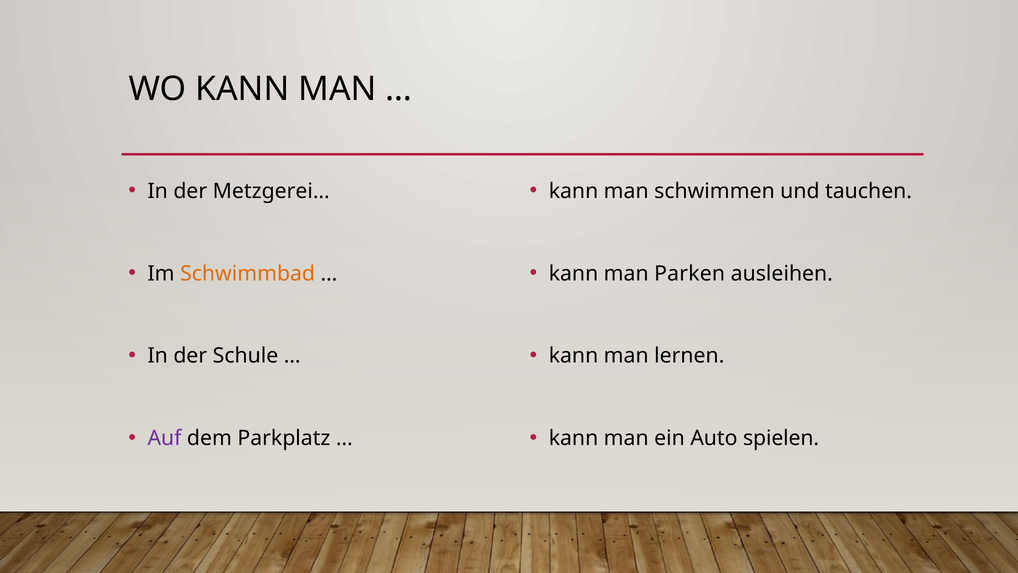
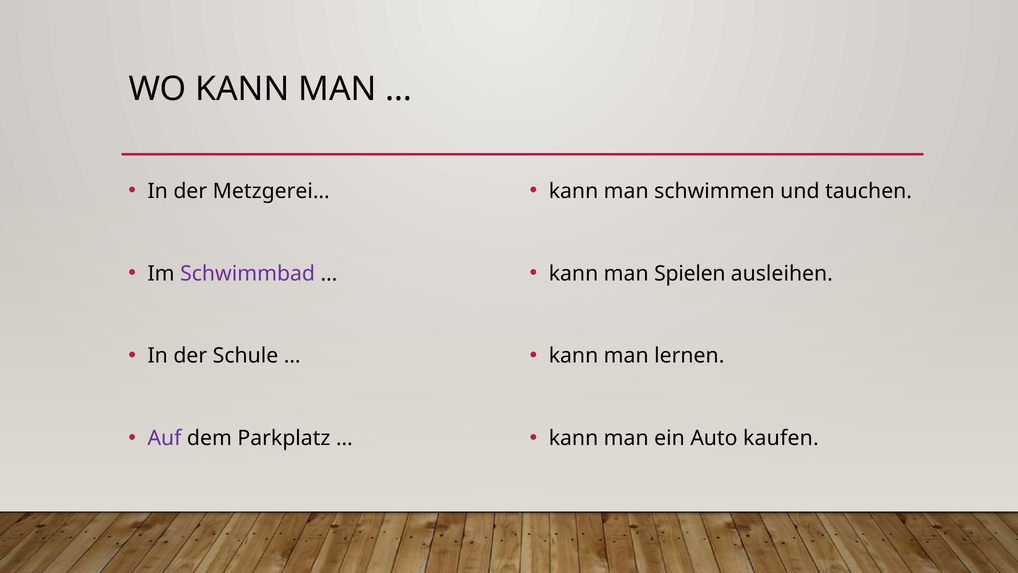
Schwimmbad colour: orange -> purple
Parken: Parken -> Spielen
spielen: spielen -> kaufen
